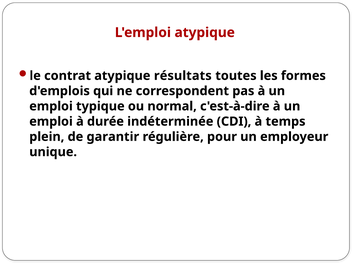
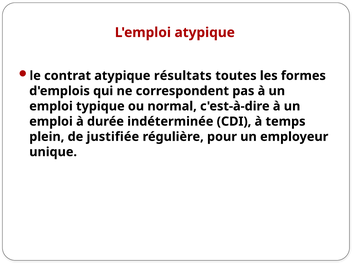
garantir: garantir -> justifiée
